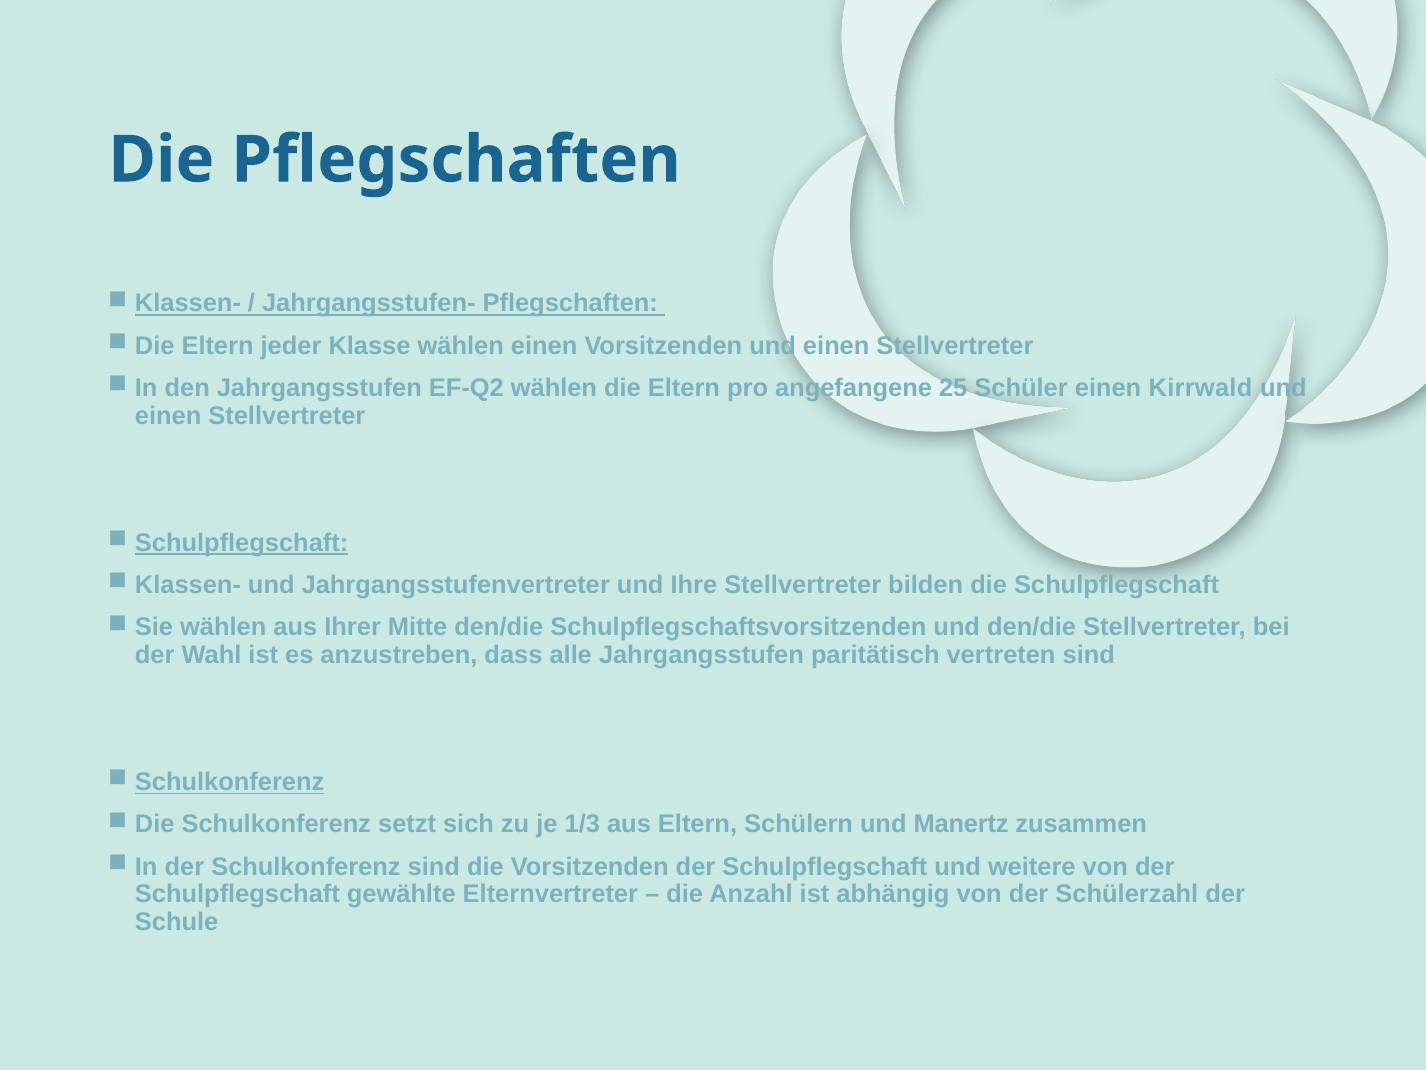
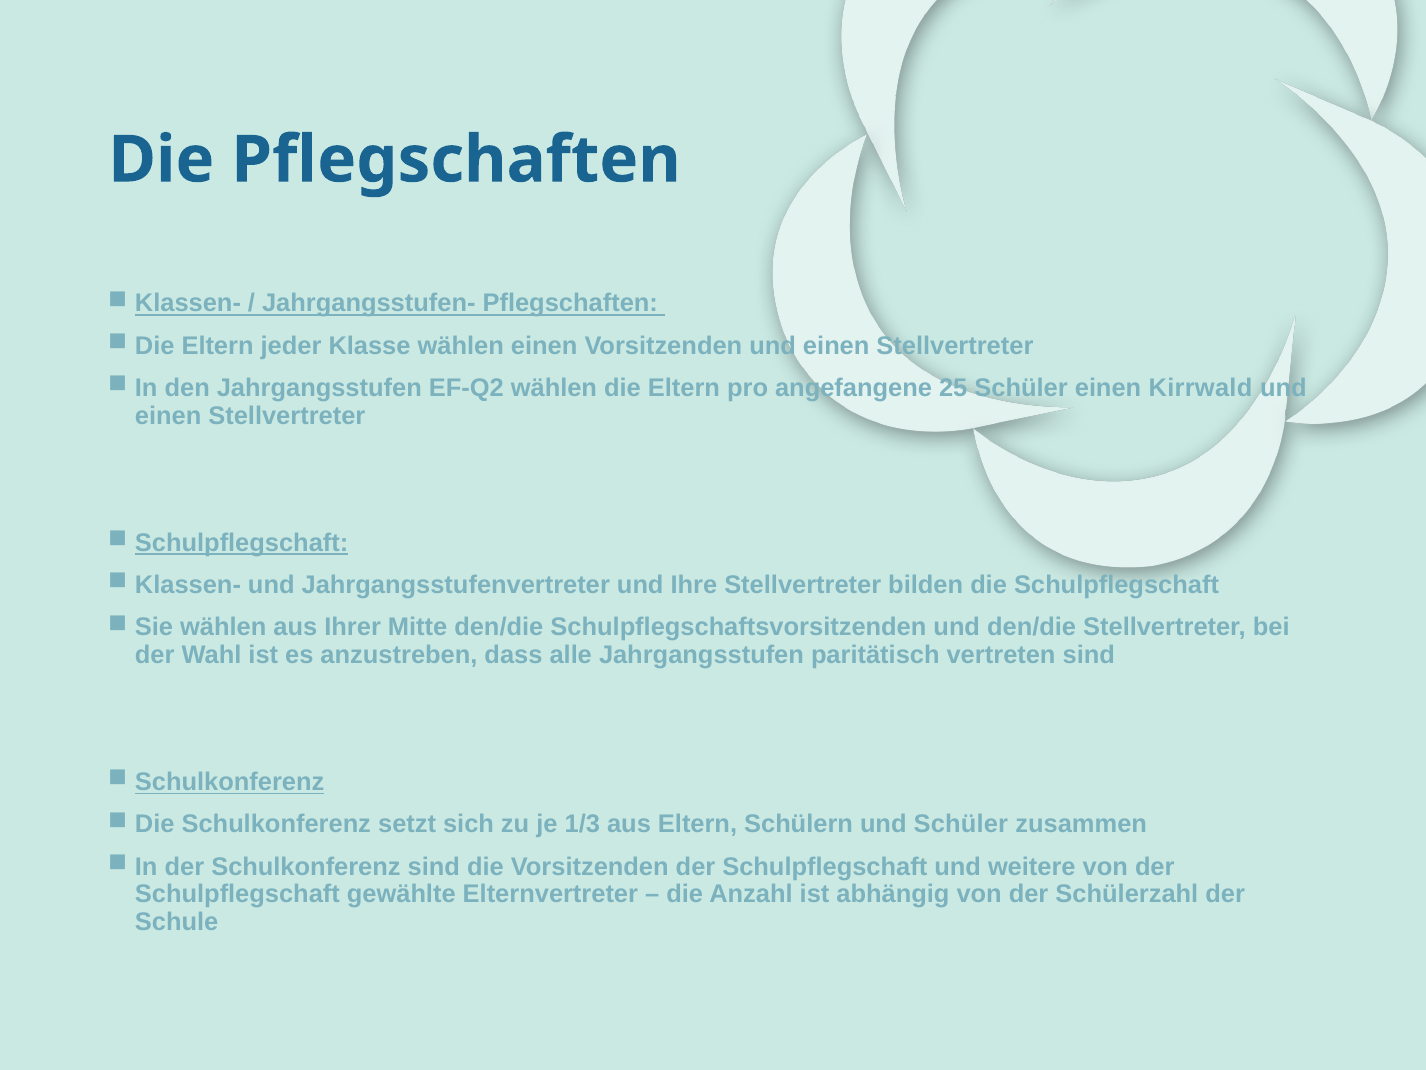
und Manertz: Manertz -> Schüler
